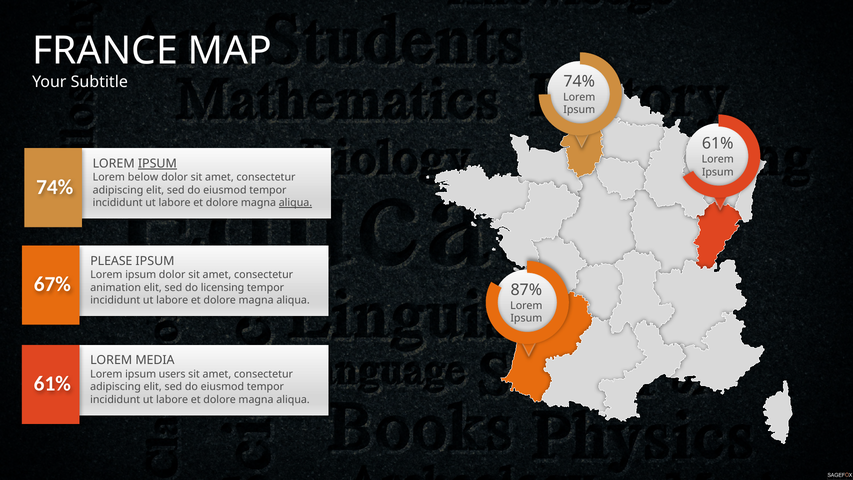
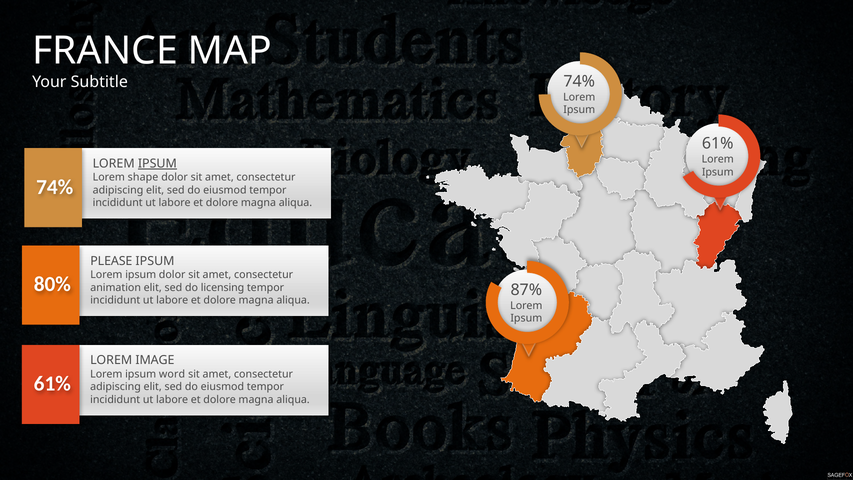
below: below -> shape
aliqua at (295, 203) underline: present -> none
67%: 67% -> 80%
MEDIA: MEDIA -> IMAGE
users: users -> word
